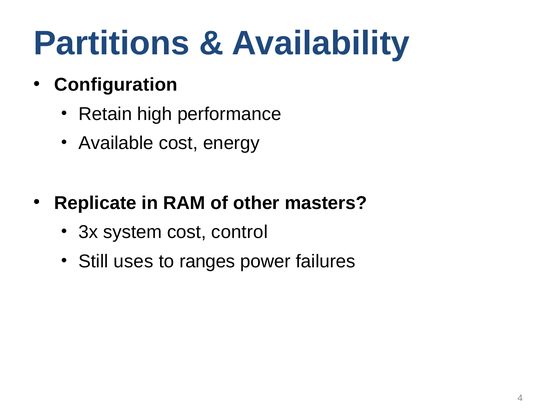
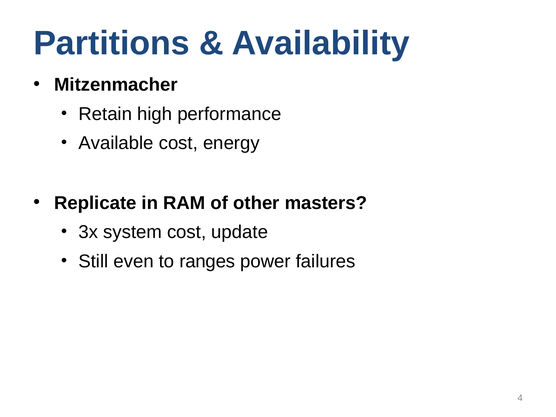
Configuration: Configuration -> Mitzenmacher
control: control -> update
uses: uses -> even
